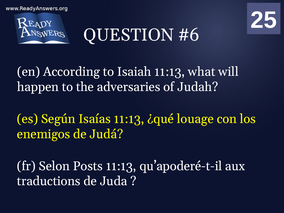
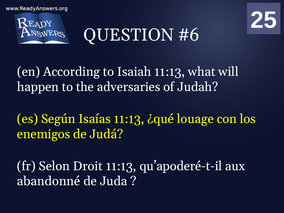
Posts: Posts -> Droit
traductions: traductions -> abandonné
